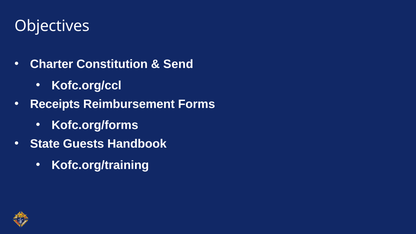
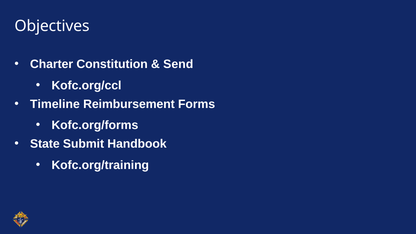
Receipts: Receipts -> Timeline
Guests: Guests -> Submit
